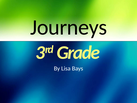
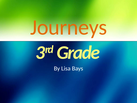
Journeys colour: black -> orange
